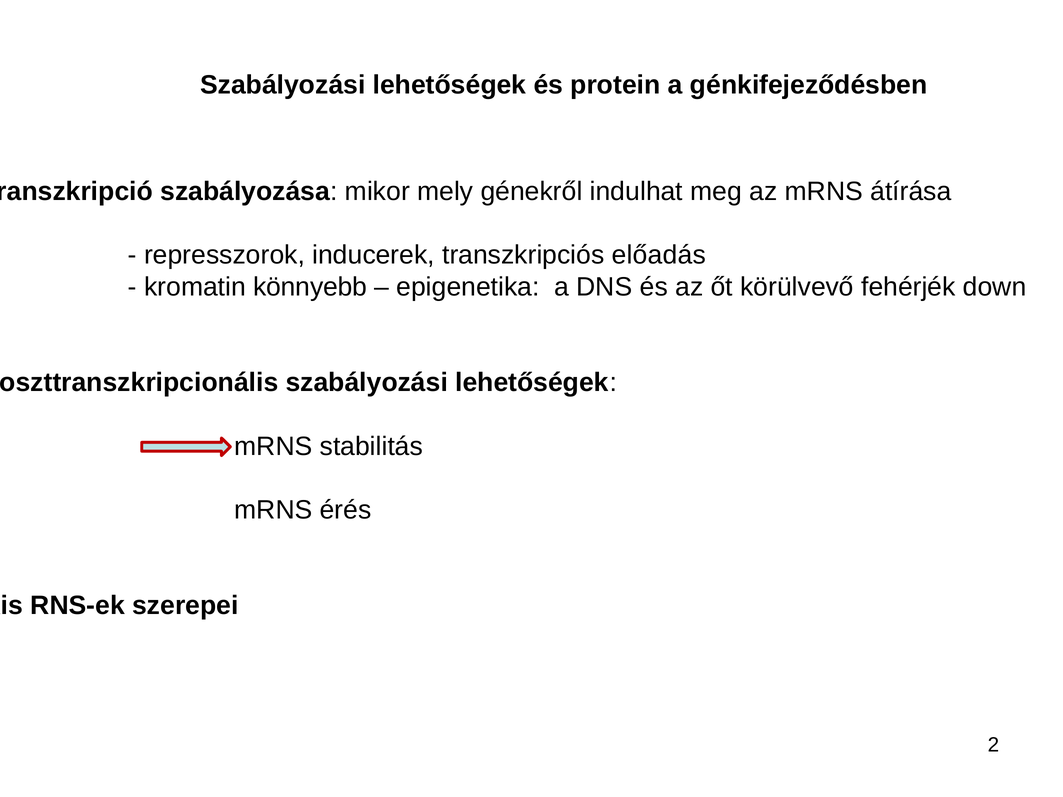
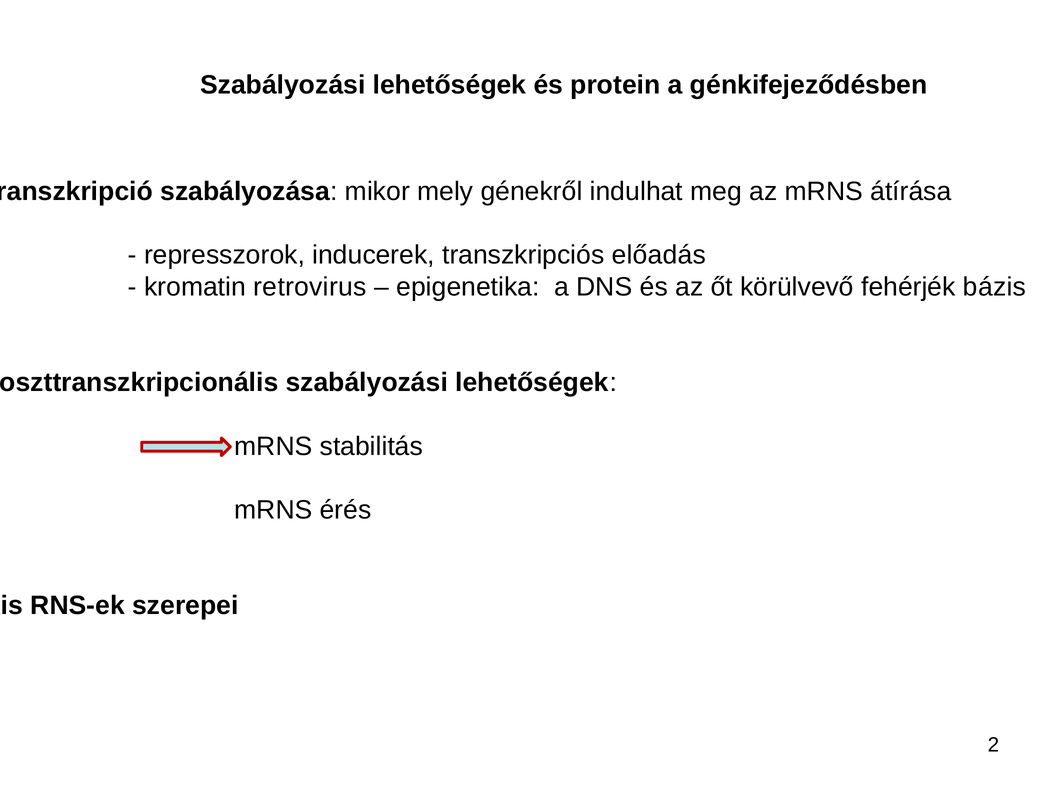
könnyebb: könnyebb -> retrovirus
down: down -> bázis
